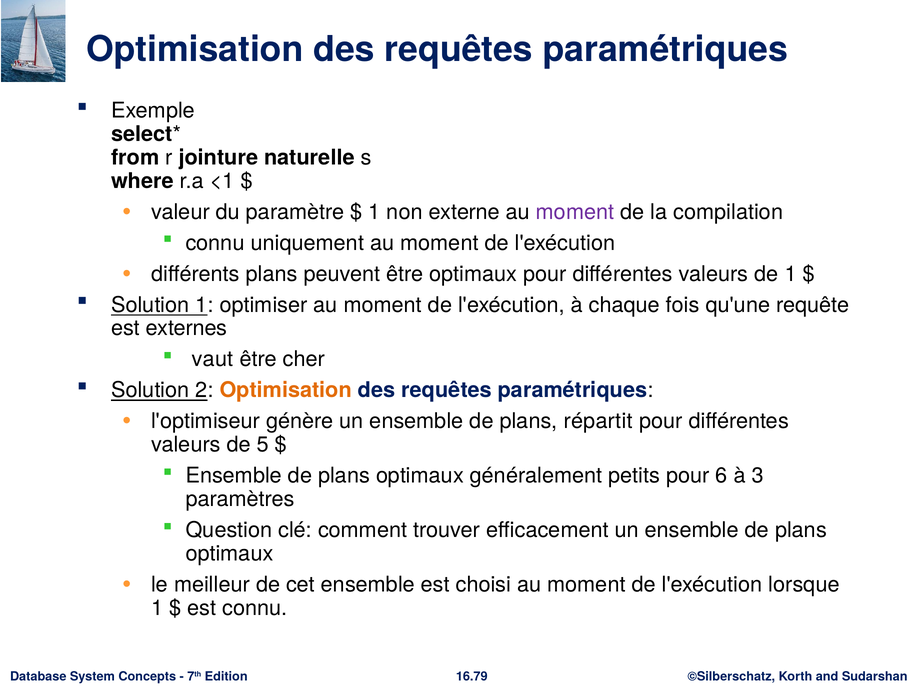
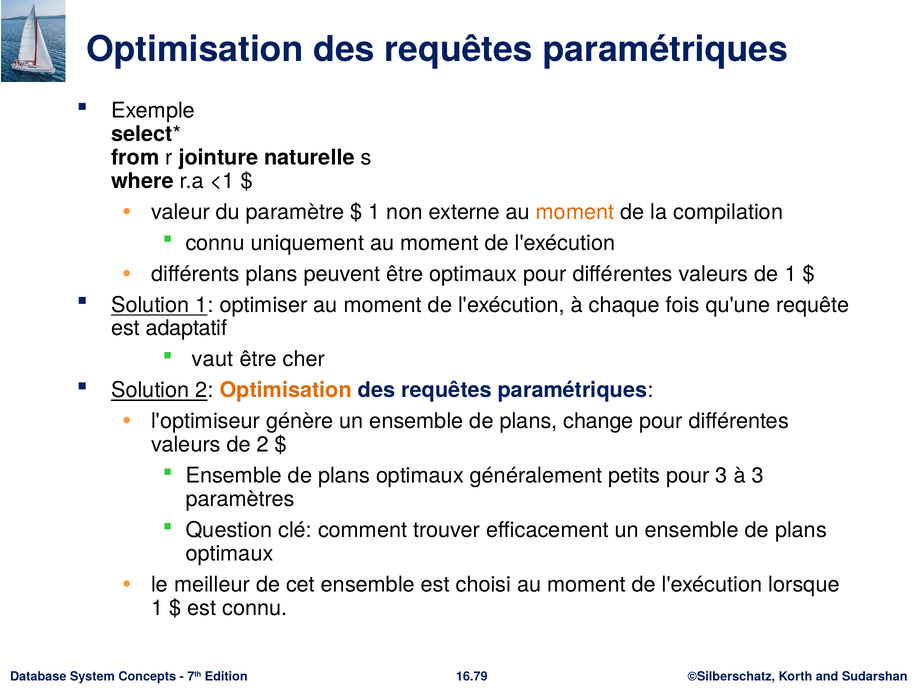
moment at (575, 212) colour: purple -> orange
externes: externes -> adaptatif
répartit: répartit -> change
de 5: 5 -> 2
pour 6: 6 -> 3
